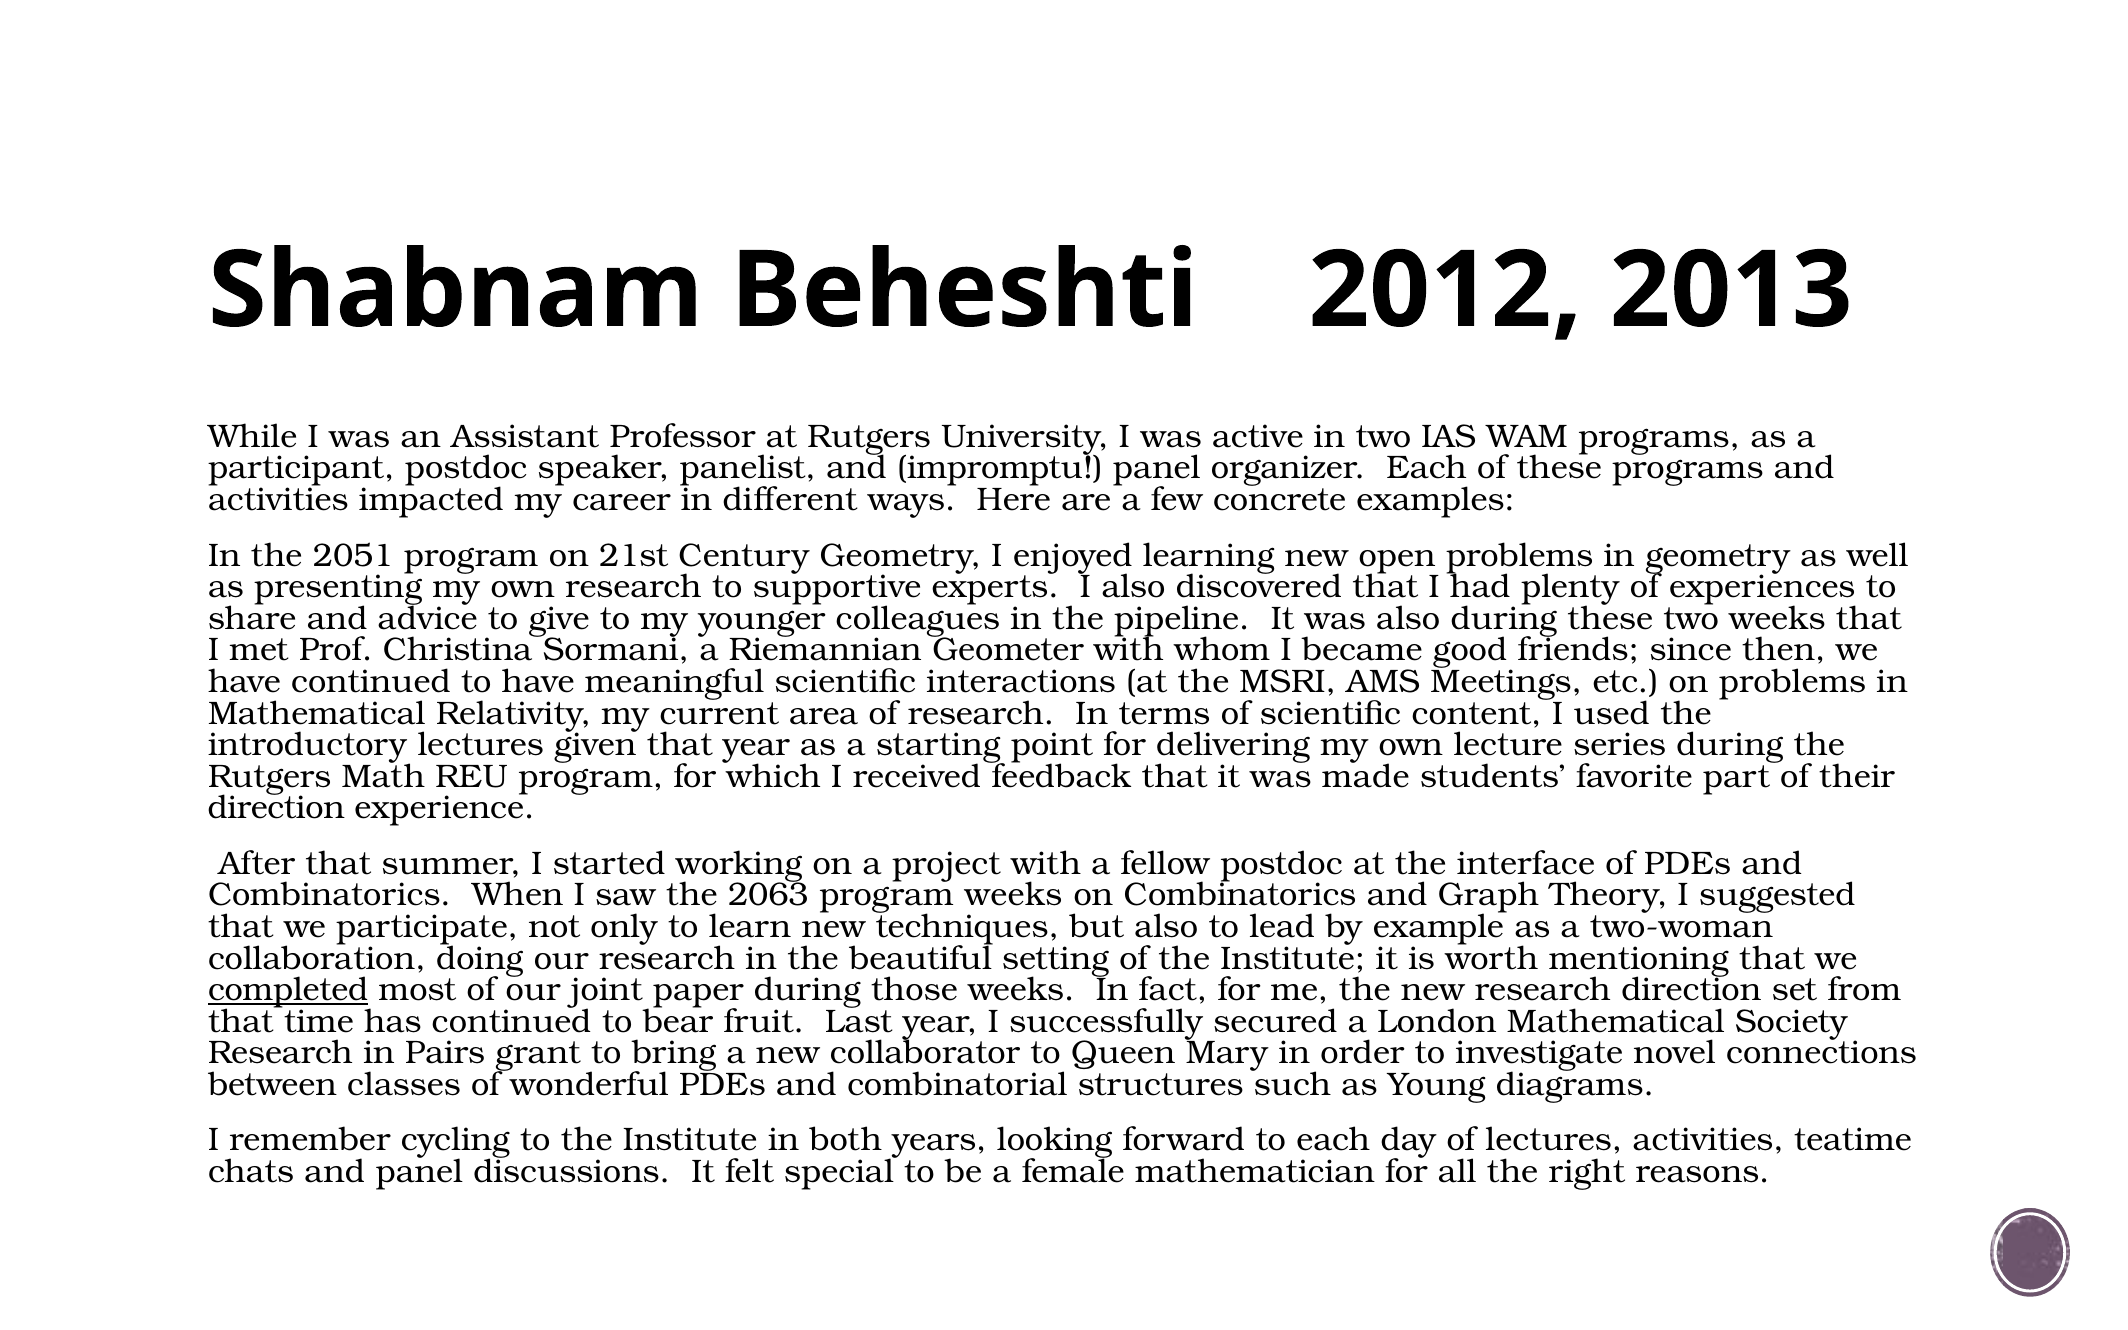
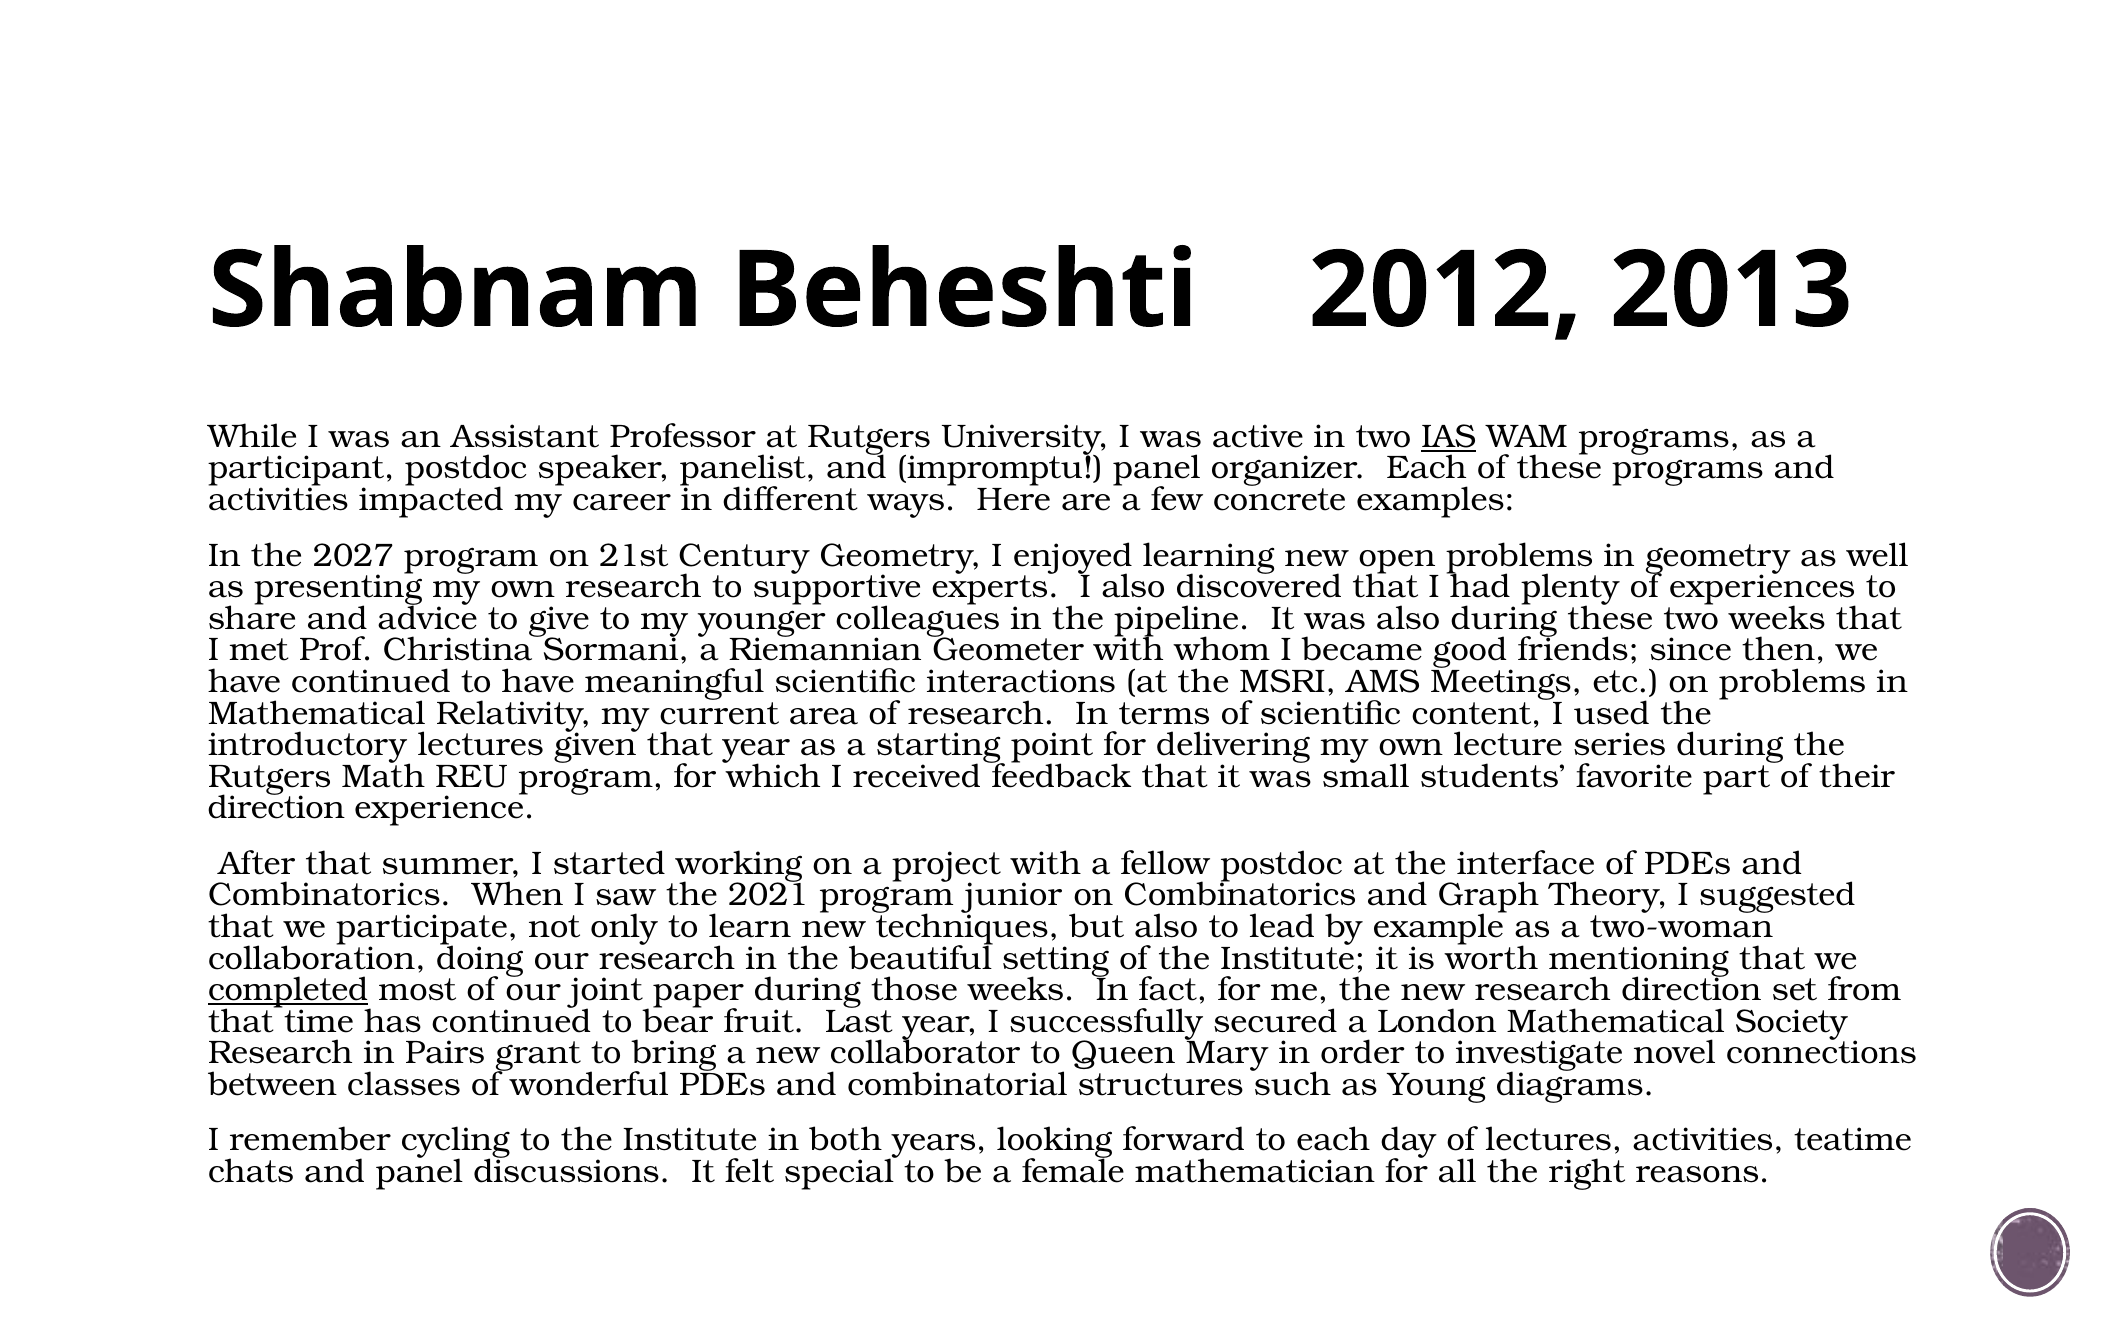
IAS underline: none -> present
2051: 2051 -> 2027
made: made -> small
2063: 2063 -> 2021
program weeks: weeks -> junior
